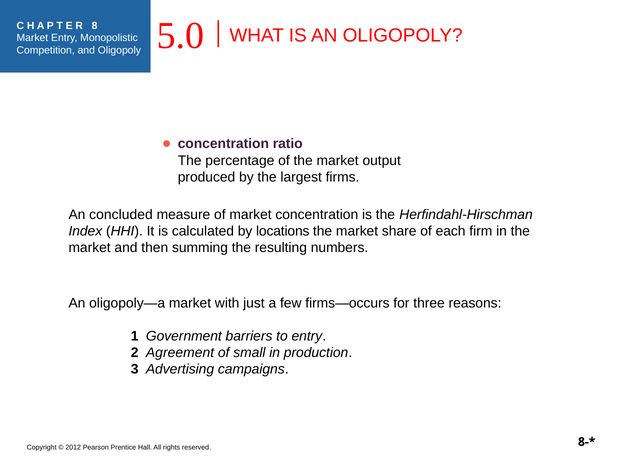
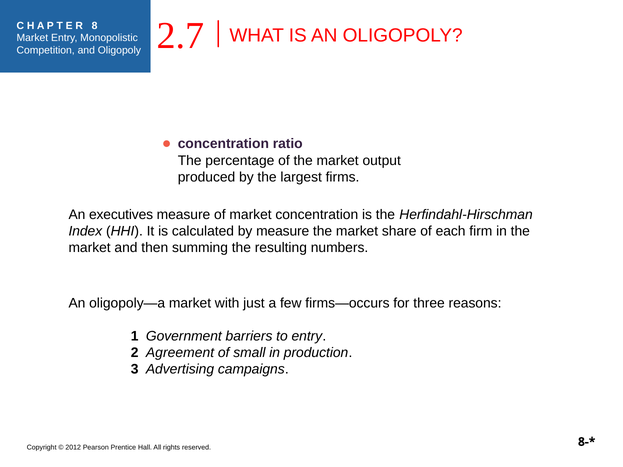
5.0: 5.0 -> 2.7
concluded: concluded -> executives
by locations: locations -> measure
